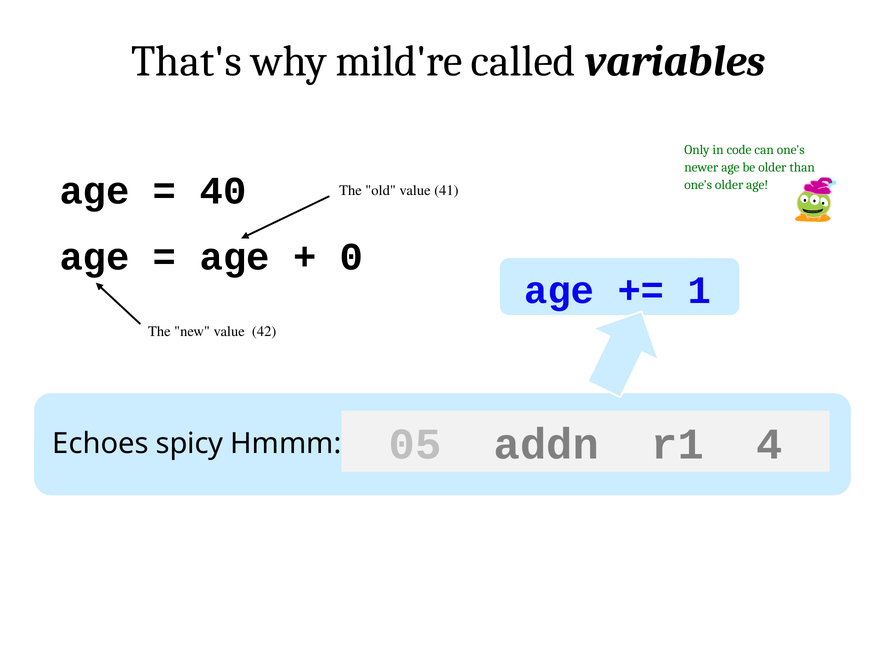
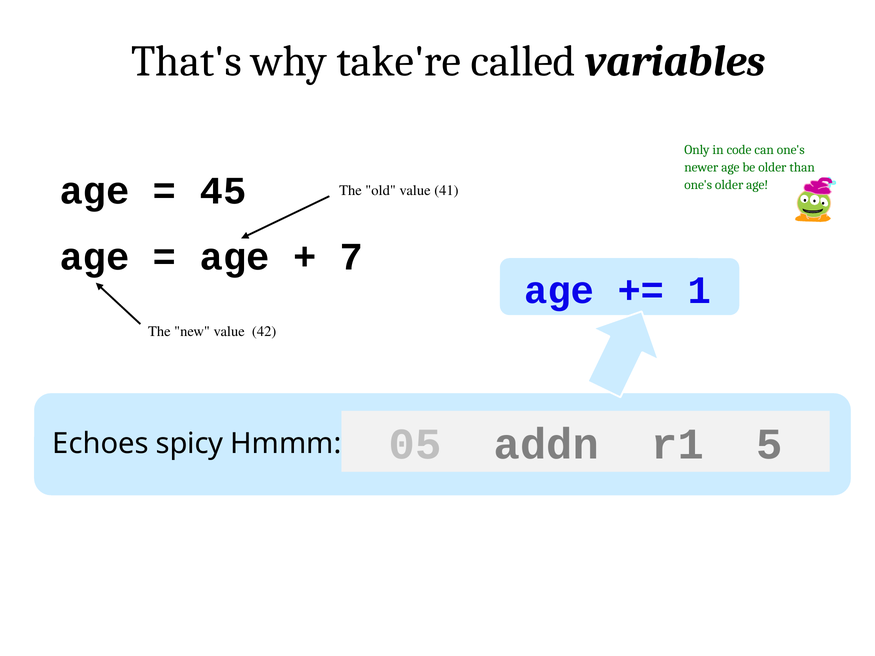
mild're: mild're -> take're
40: 40 -> 45
0: 0 -> 7
4: 4 -> 5
